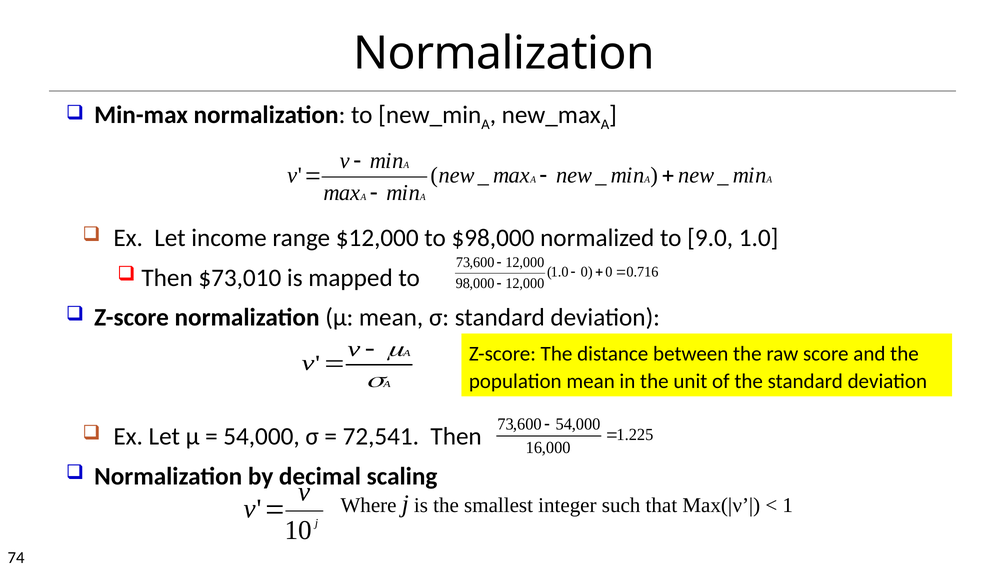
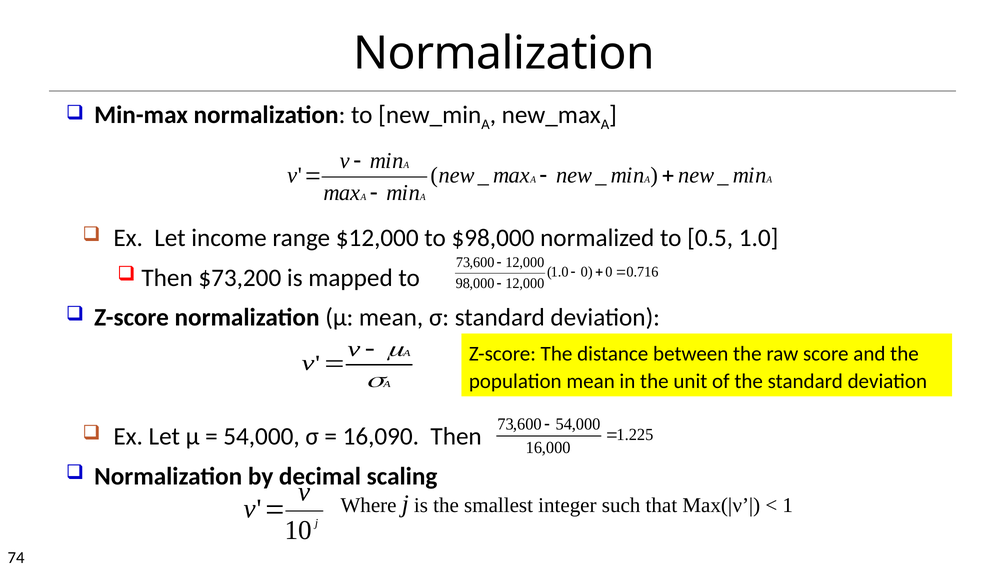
9.0: 9.0 -> 0.5
$73,010: $73,010 -> $73,200
72,541: 72,541 -> 16,090
